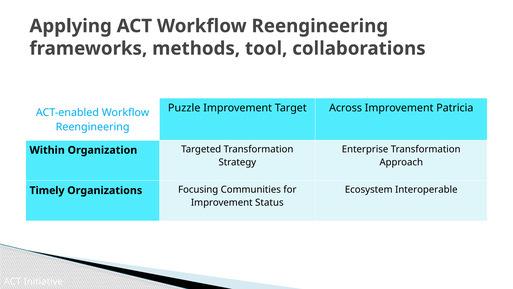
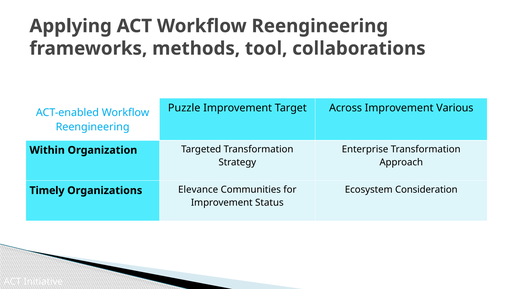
Patricia: Patricia -> Various
Interoperable: Interoperable -> Consideration
Focusing: Focusing -> Elevance
